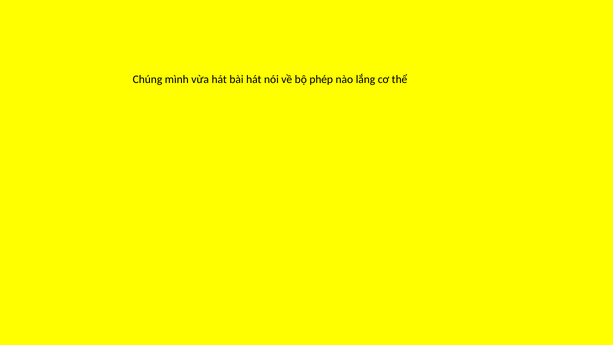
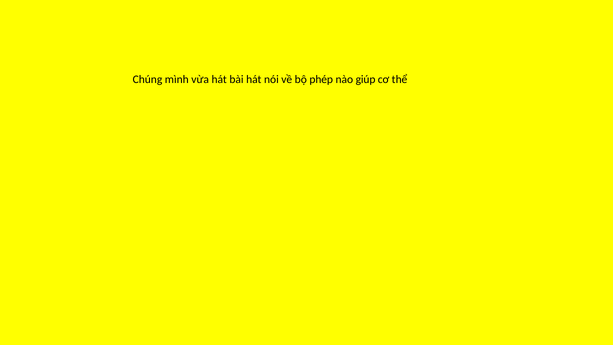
lắng: lắng -> giúp
